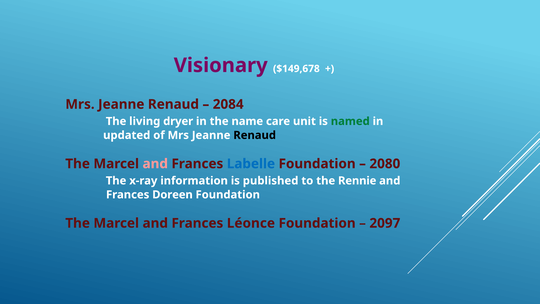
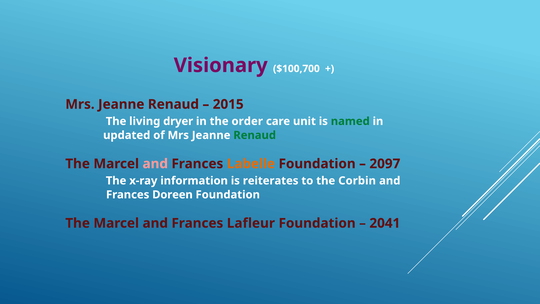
$149,678: $149,678 -> $100,700
2084: 2084 -> 2015
name: name -> order
Renaud at (255, 135) colour: black -> green
Labelle colour: blue -> orange
2080: 2080 -> 2097
published: published -> reiterates
Rennie: Rennie -> Corbin
Léonce: Léonce -> Lafleur
2097: 2097 -> 2041
